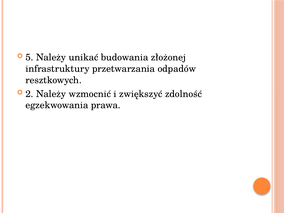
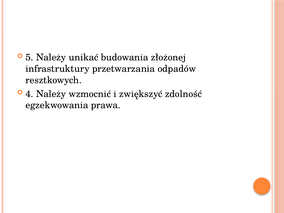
2: 2 -> 4
